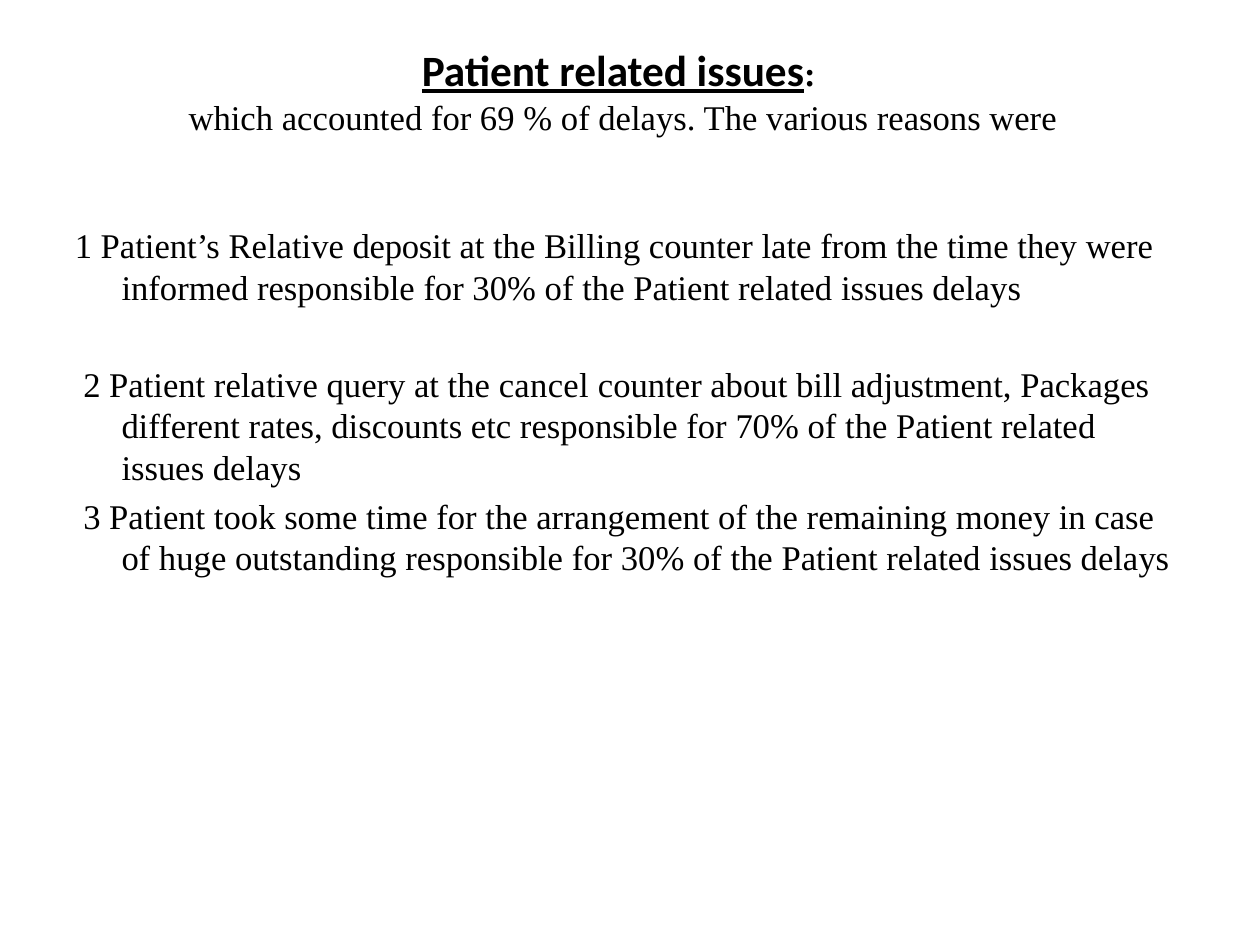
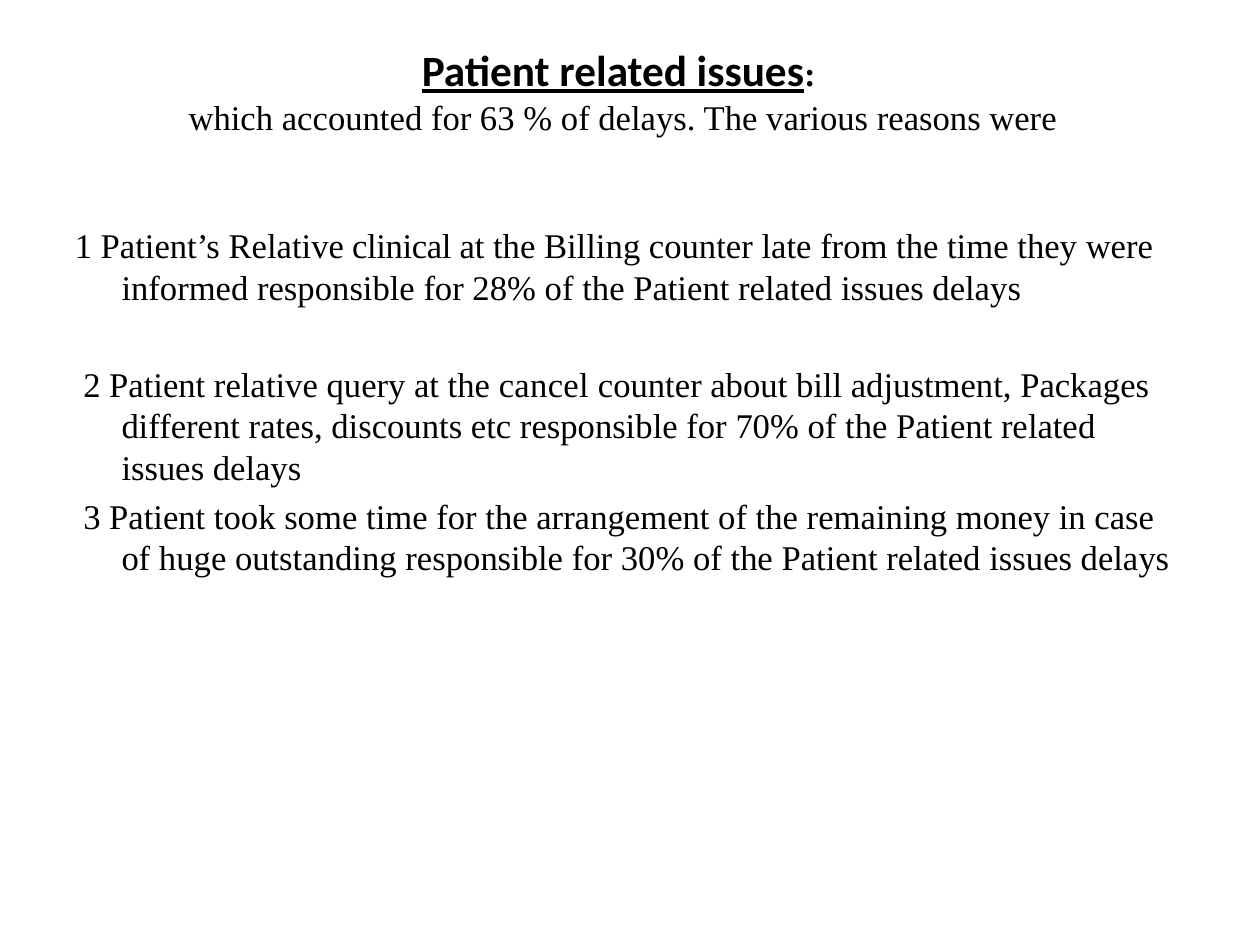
69: 69 -> 63
deposit: deposit -> clinical
informed responsible for 30%: 30% -> 28%
